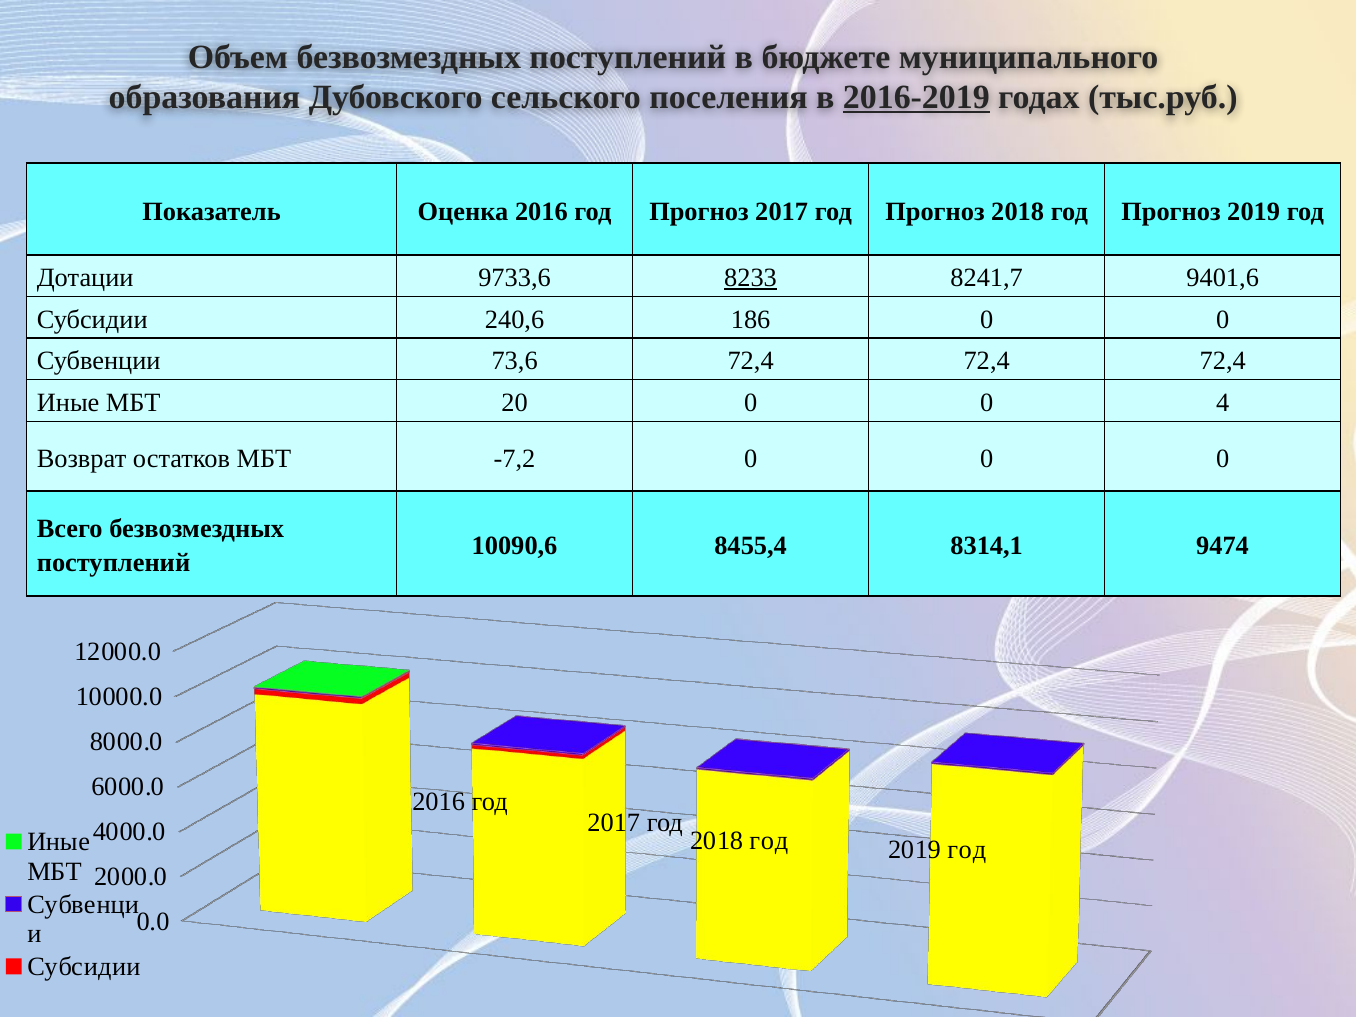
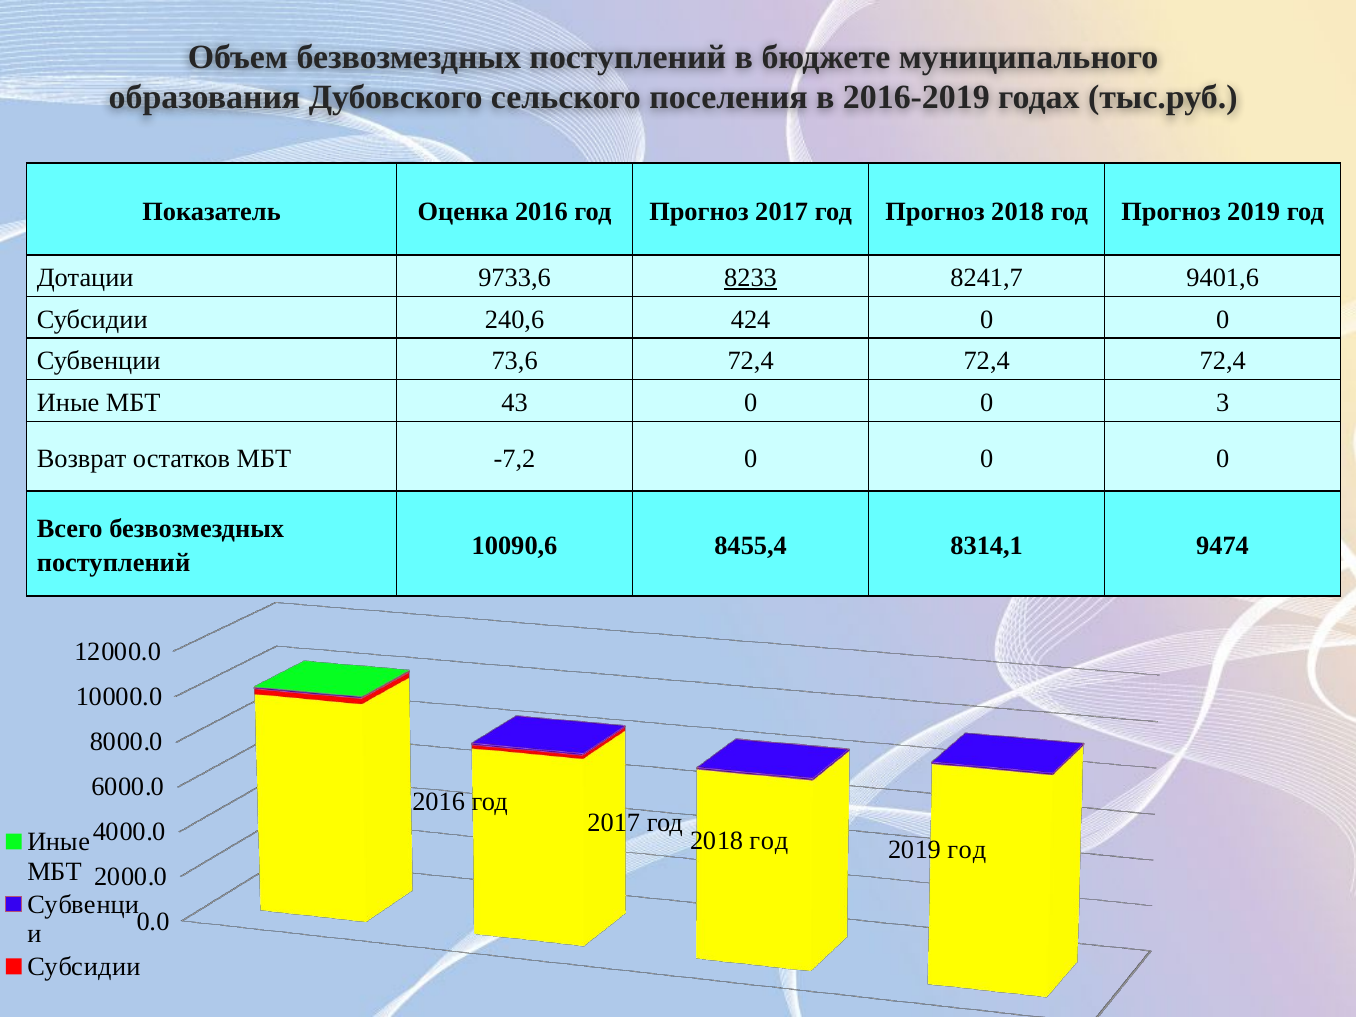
2016-2019 underline: present -> none
186: 186 -> 424
20: 20 -> 43
4: 4 -> 3
